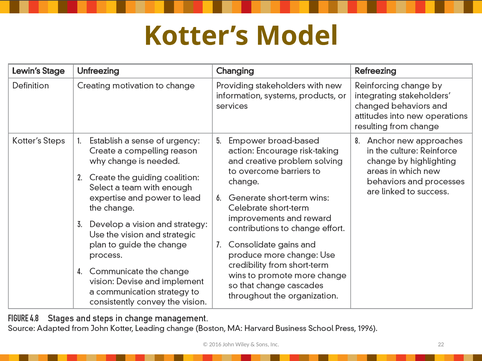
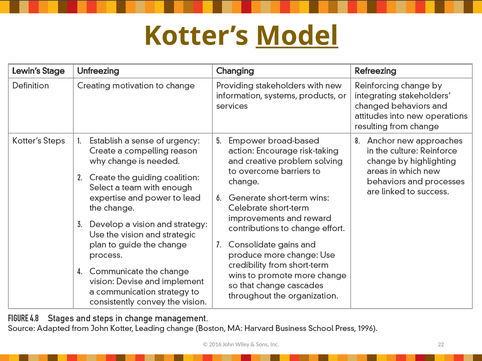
Model underline: none -> present
